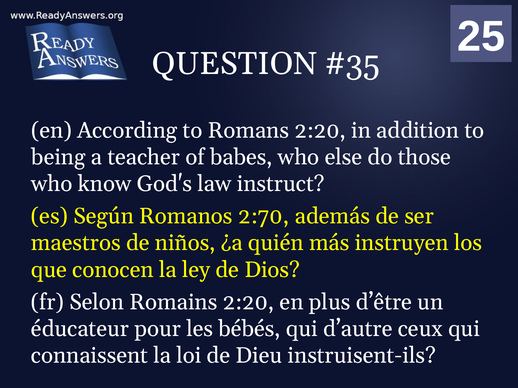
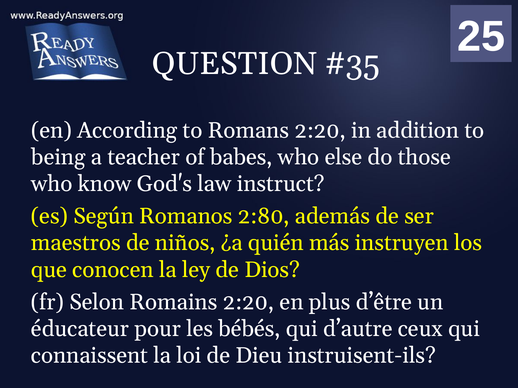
2:70: 2:70 -> 2:80
